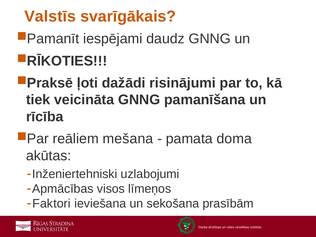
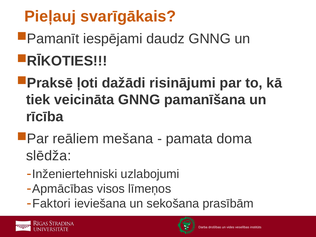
Valstīs: Valstīs -> Pieļauj
akūtas: akūtas -> slēdža
